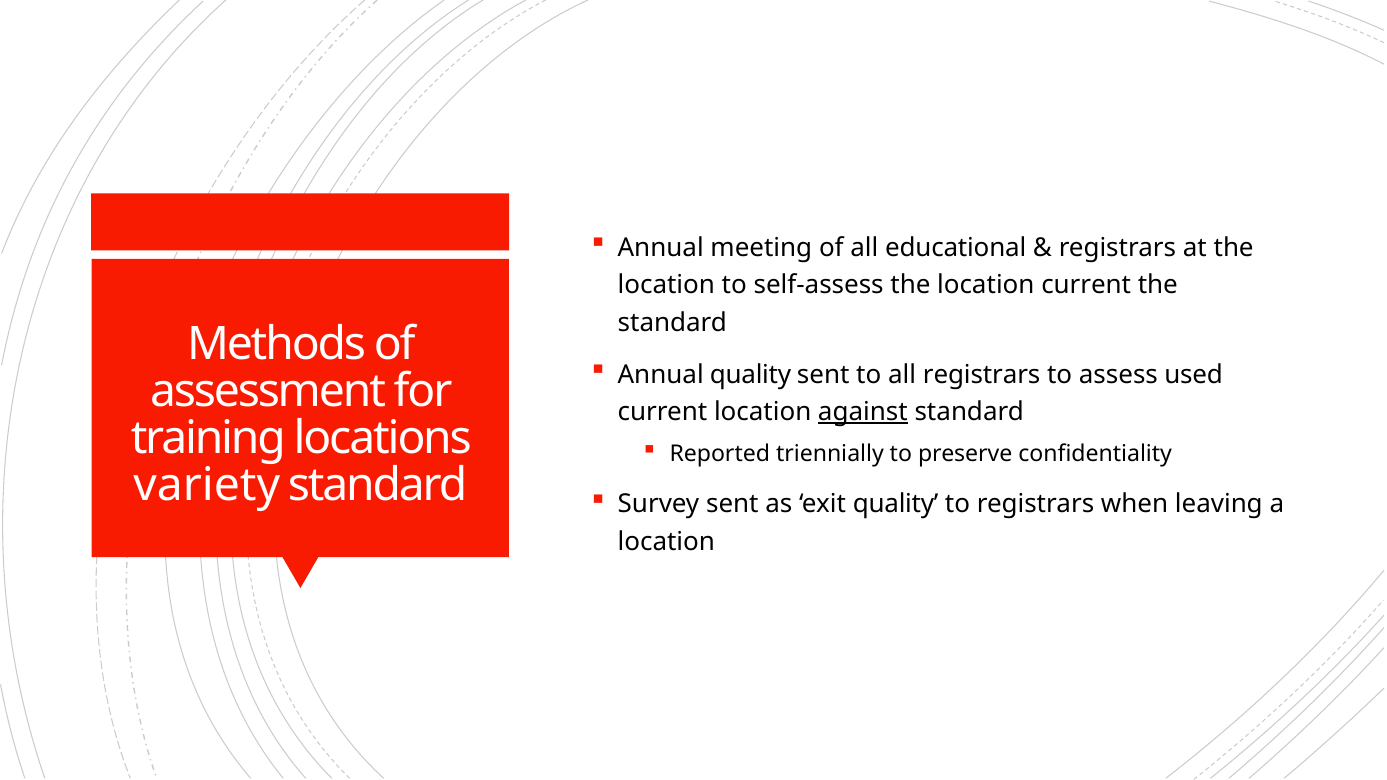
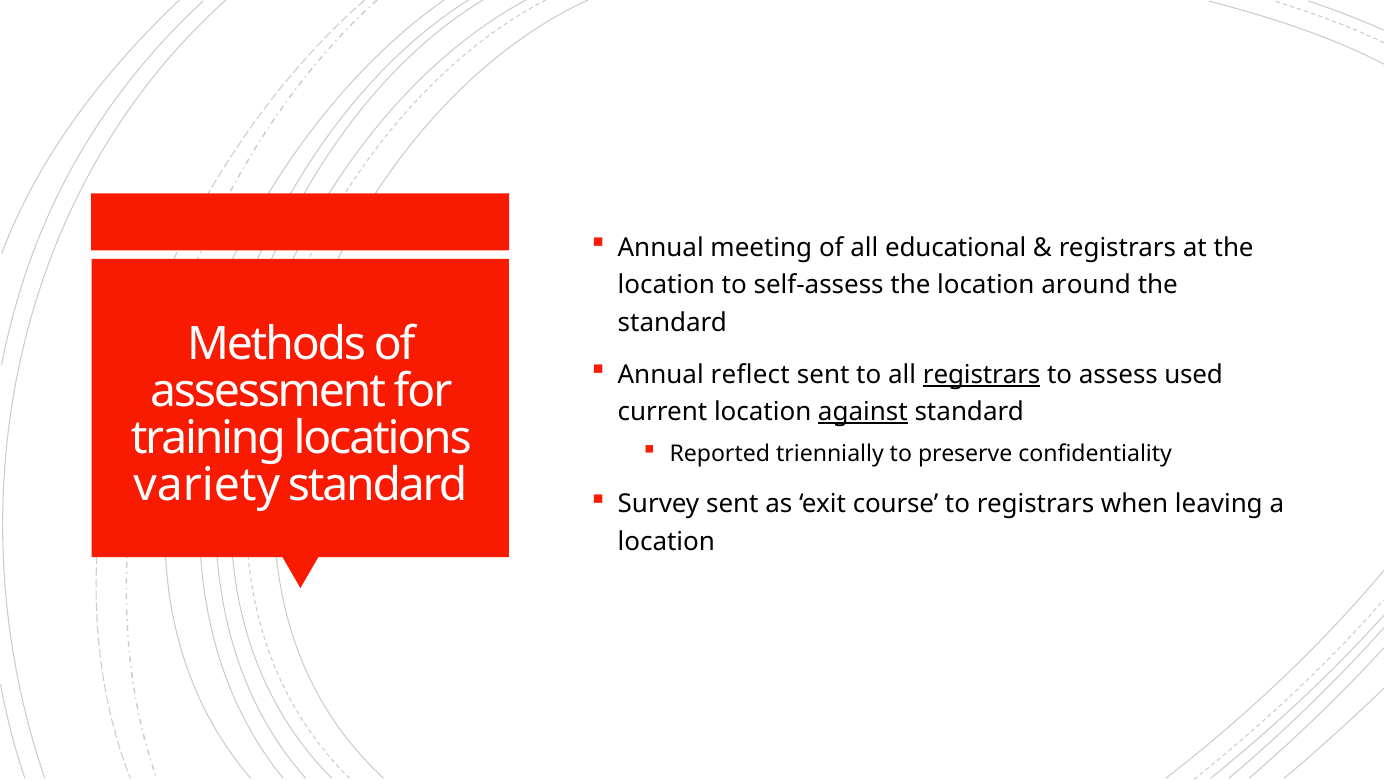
location current: current -> around
Annual quality: quality -> reflect
registrars at (982, 375) underline: none -> present
exit quality: quality -> course
